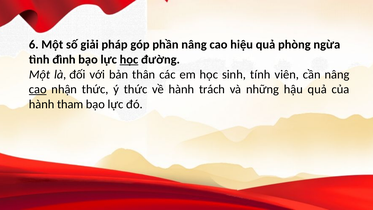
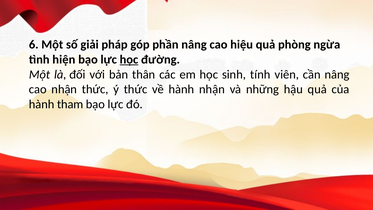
đình: đình -> hiện
cao at (38, 89) underline: present -> none
hành trách: trách -> nhận
